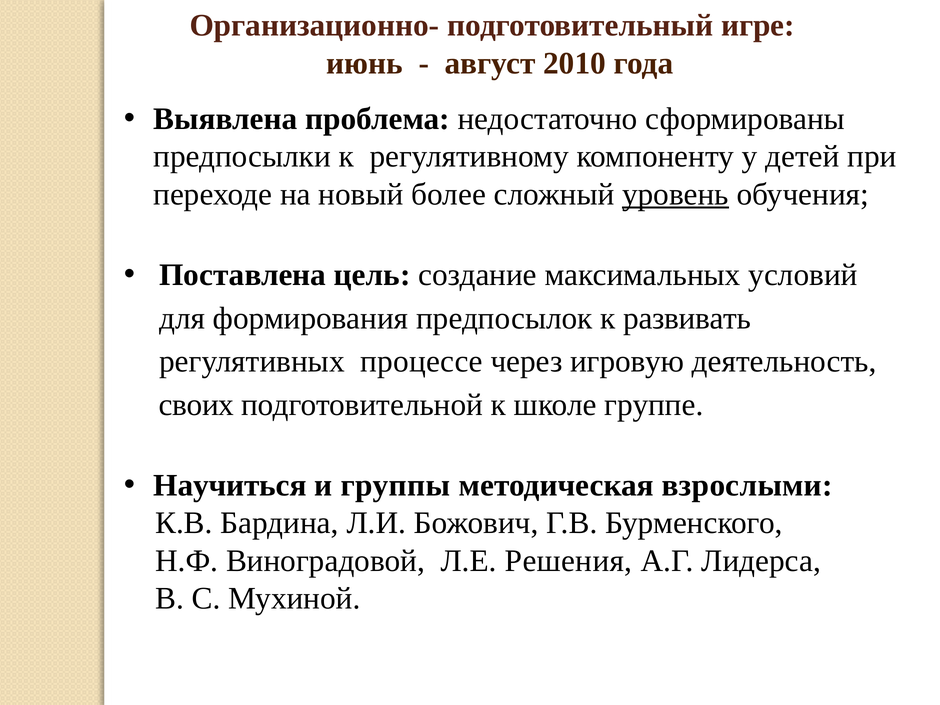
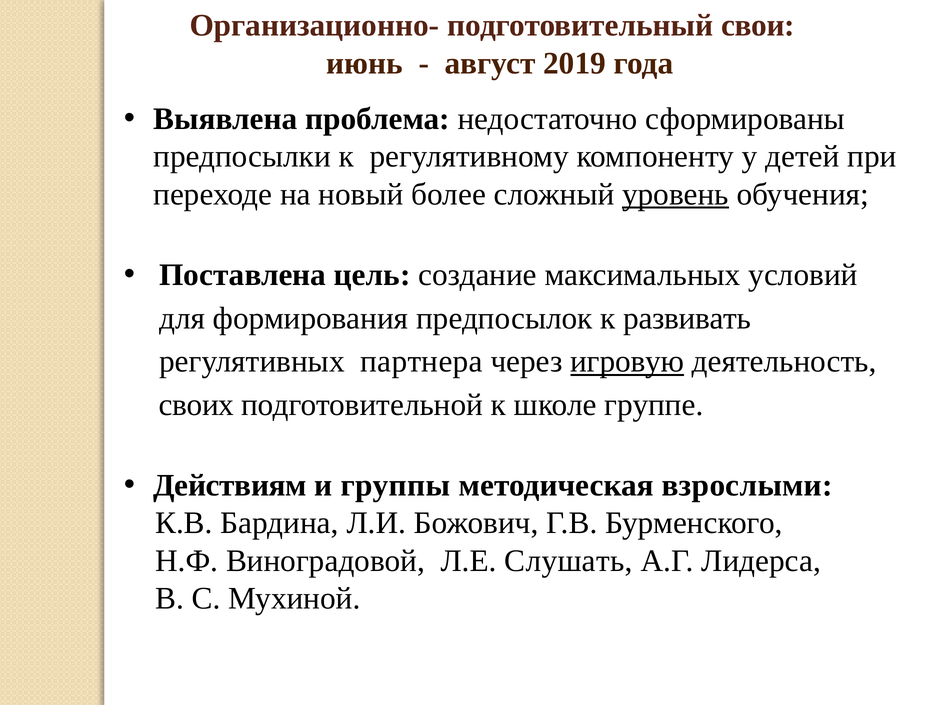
игре: игре -> свои
2010: 2010 -> 2019
процессе: процессе -> партнера
игровую underline: none -> present
Научиться: Научиться -> Действиям
Решения: Решения -> Слушать
